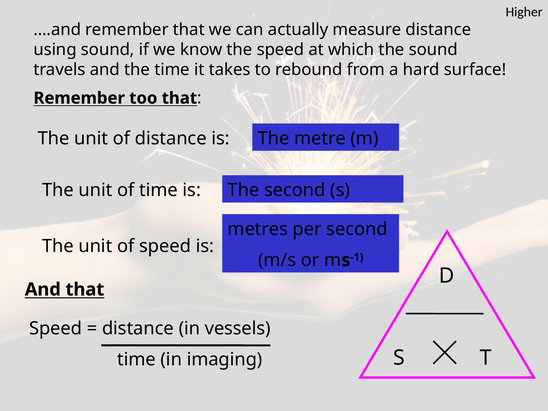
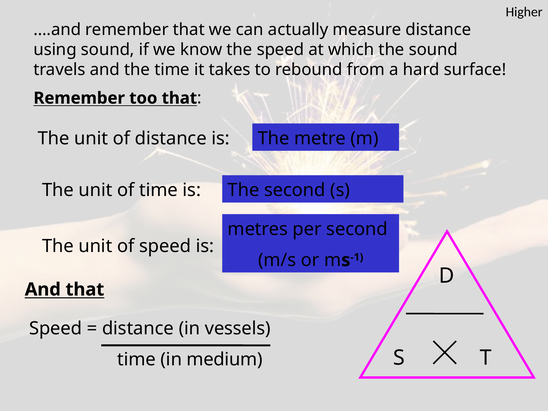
imaging: imaging -> medium
